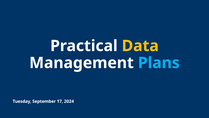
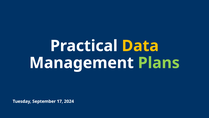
Plans colour: light blue -> light green
